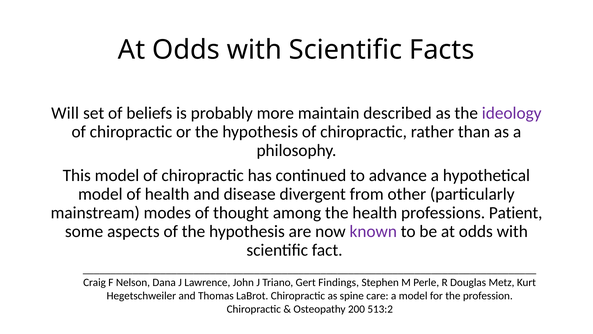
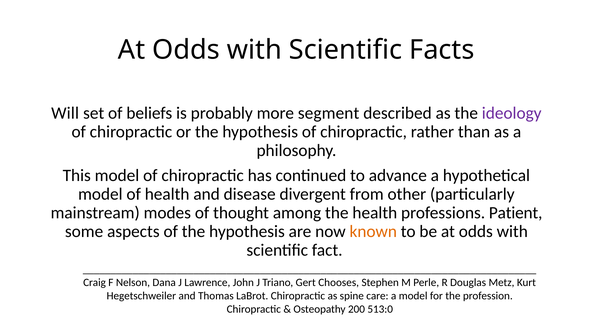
maintain: maintain -> segment
known colour: purple -> orange
Findings: Findings -> Chooses
513:2: 513:2 -> 513:0
